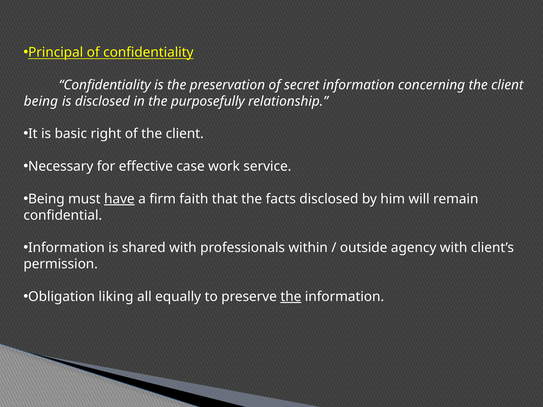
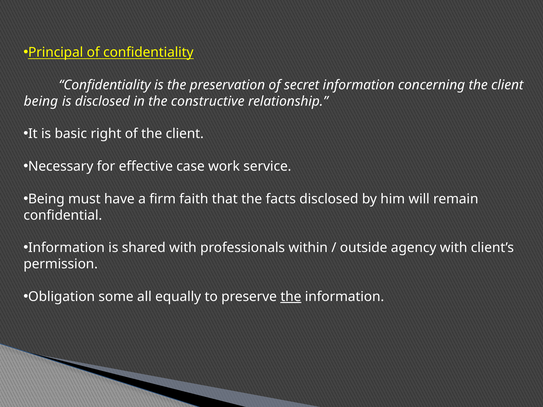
purposefully: purposefully -> constructive
have underline: present -> none
liking: liking -> some
